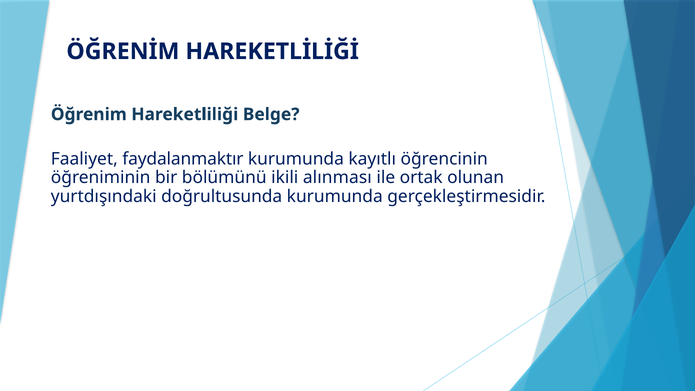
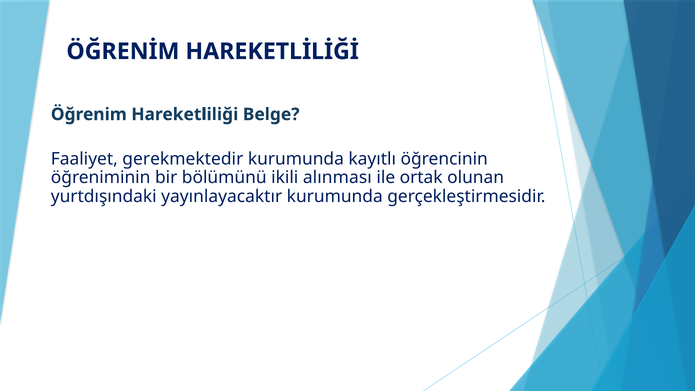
faydalanmaktır: faydalanmaktır -> gerekmektedir
doğrultusunda: doğrultusunda -> yayınlayacaktır
